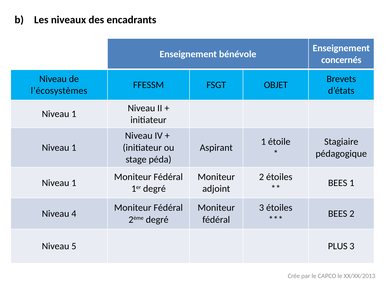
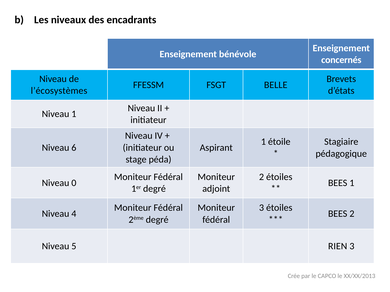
OBJET: OBJET -> BELLE
1 at (74, 148): 1 -> 6
1 at (74, 183): 1 -> 0
PLUS: PLUS -> RIEN
